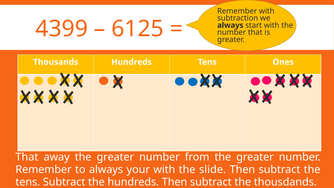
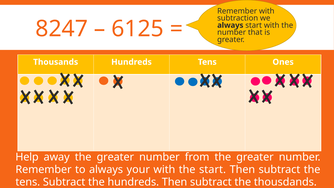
4399: 4399 -> 8247
That at (27, 157): That -> Help
the slide: slide -> start
